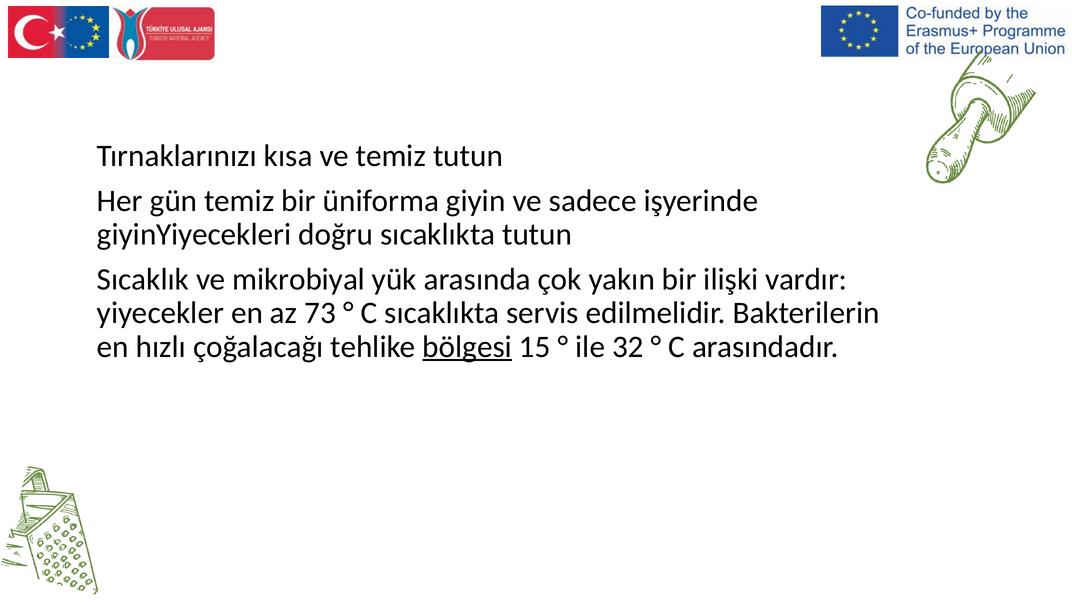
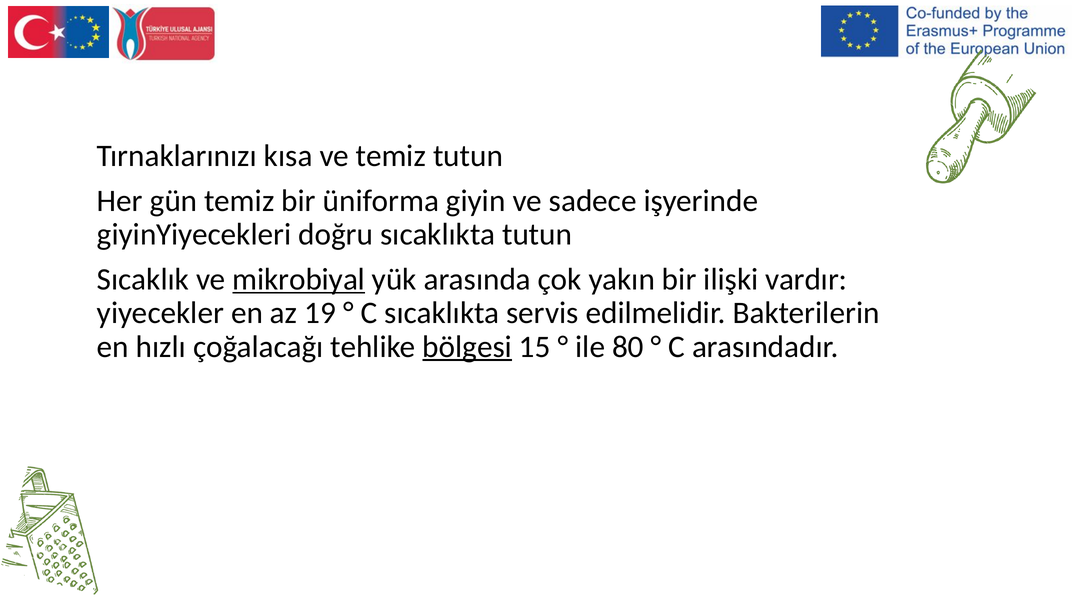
mikrobiyal underline: none -> present
73: 73 -> 19
32: 32 -> 80
